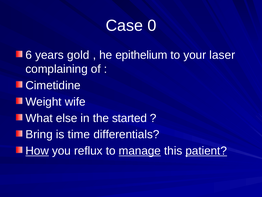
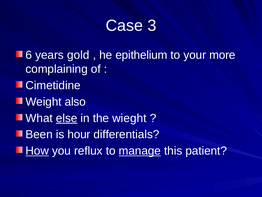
0: 0 -> 3
laser: laser -> more
wife: wife -> also
else underline: none -> present
started: started -> wieght
Bring: Bring -> Been
time: time -> hour
patient underline: present -> none
